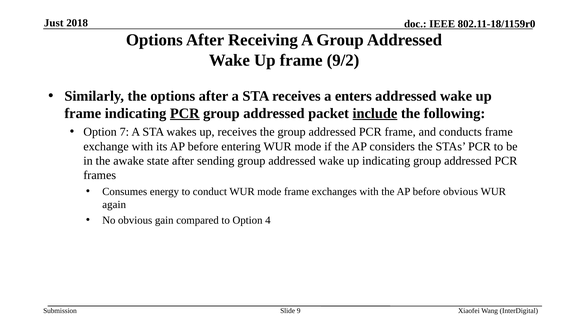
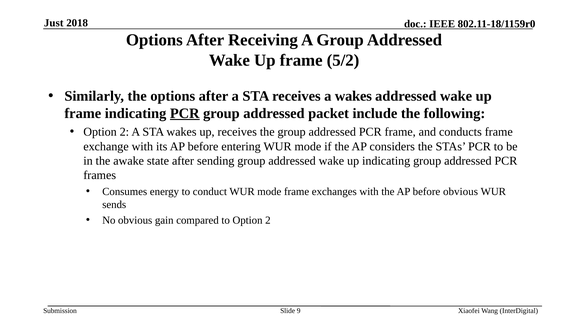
9/2: 9/2 -> 5/2
a enters: enters -> wakes
include underline: present -> none
7 at (124, 132): 7 -> 2
again: again -> sends
to Option 4: 4 -> 2
